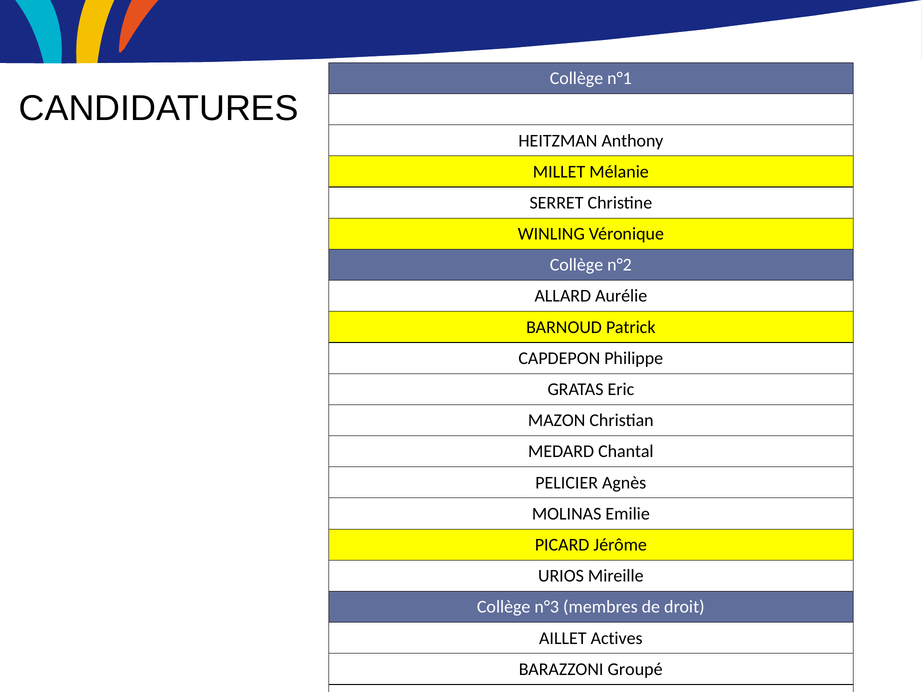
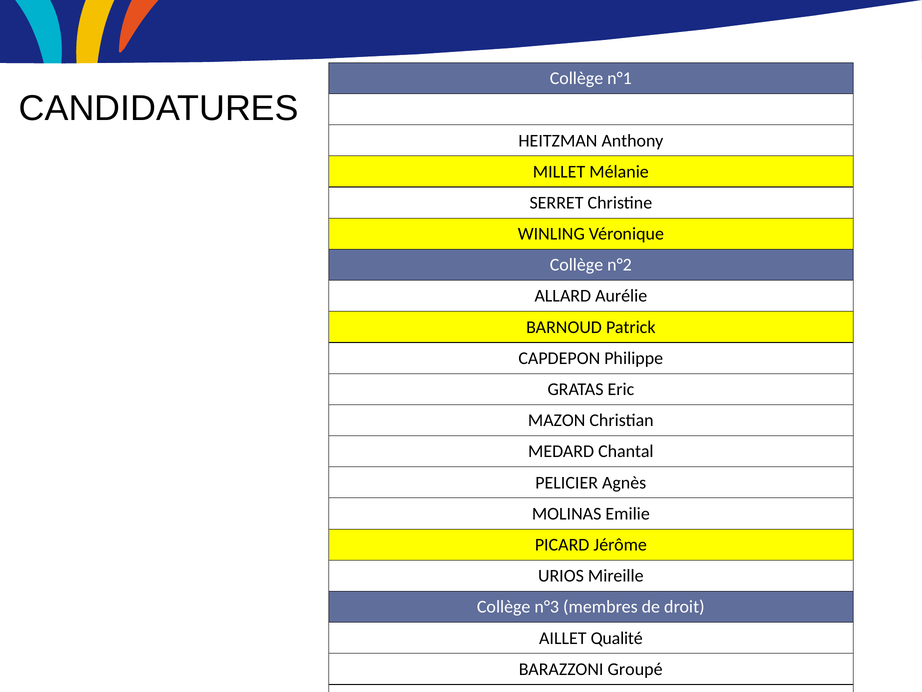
Actives: Actives -> Qualité
